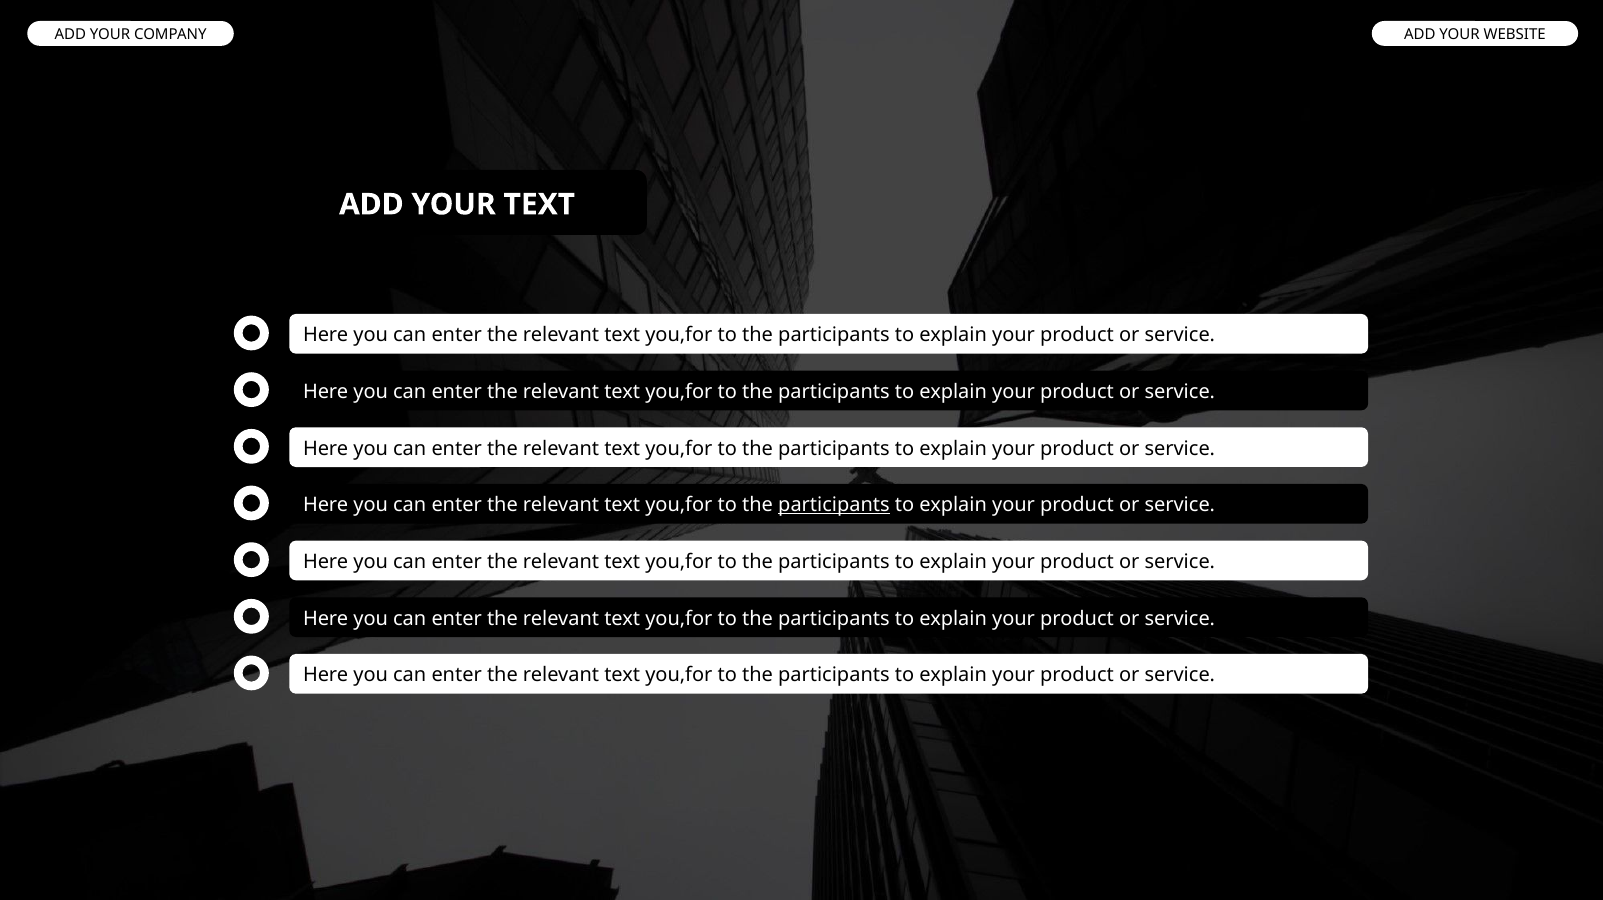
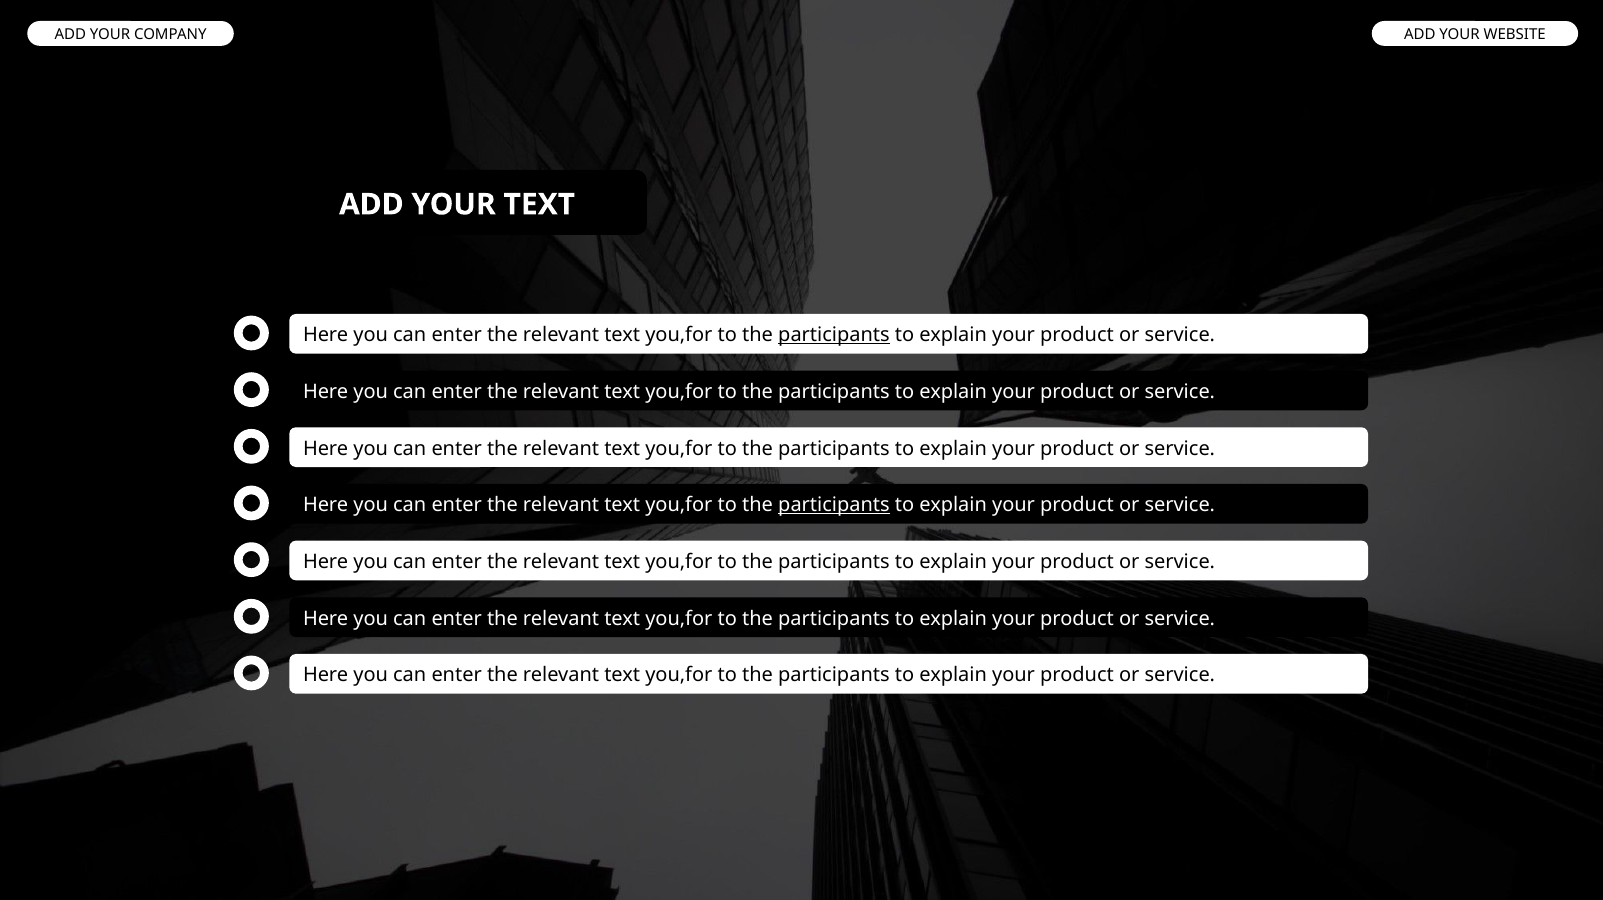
participants at (834, 335) underline: none -> present
